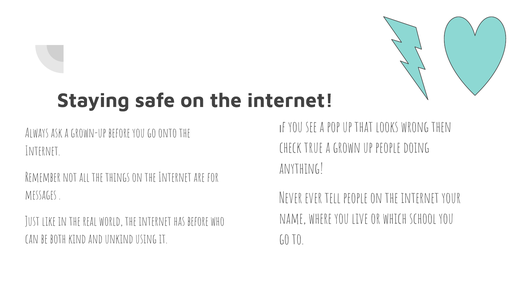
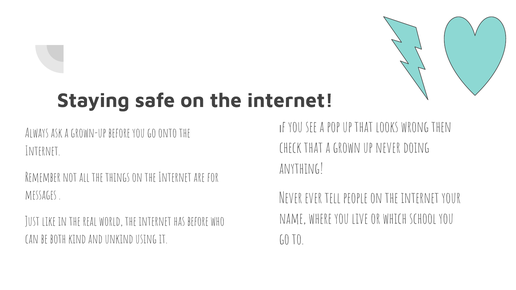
check true: true -> that
up people: people -> never
